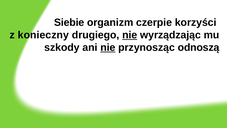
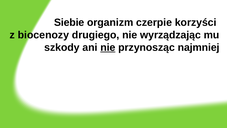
konieczny: konieczny -> biocenozy
nie at (130, 35) underline: present -> none
odnoszą: odnoszą -> najmniej
